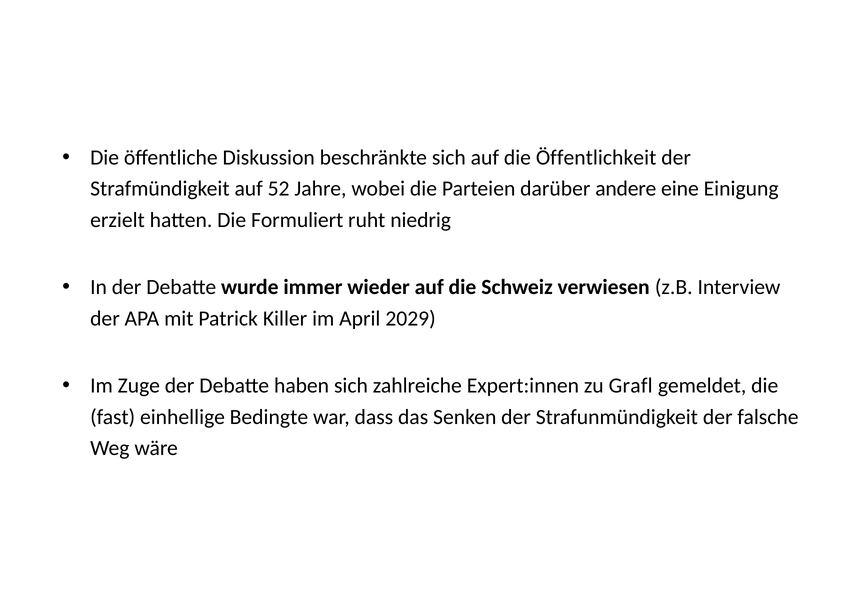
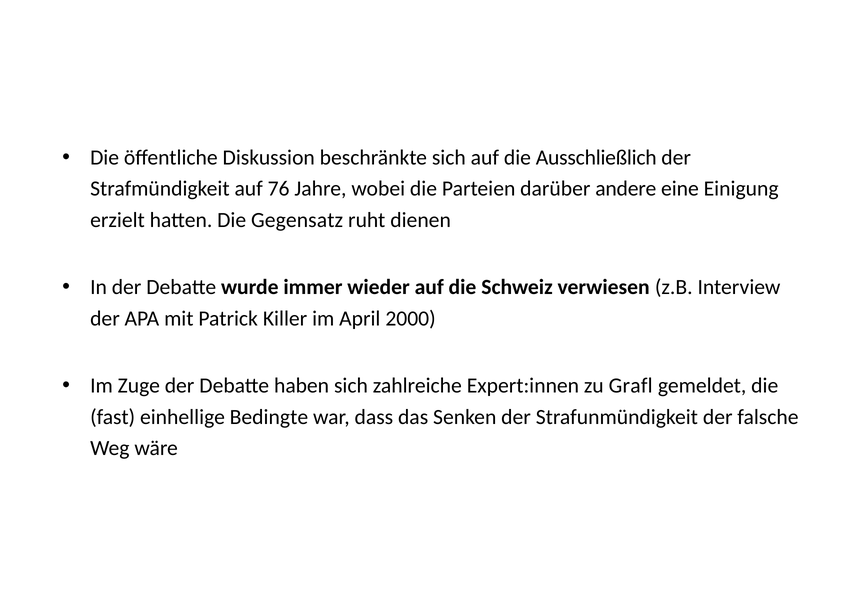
Öffentlichkeit: Öffentlichkeit -> Ausschließlich
52: 52 -> 76
Formuliert: Formuliert -> Gegensatz
niedrig: niedrig -> dienen
2029: 2029 -> 2000
